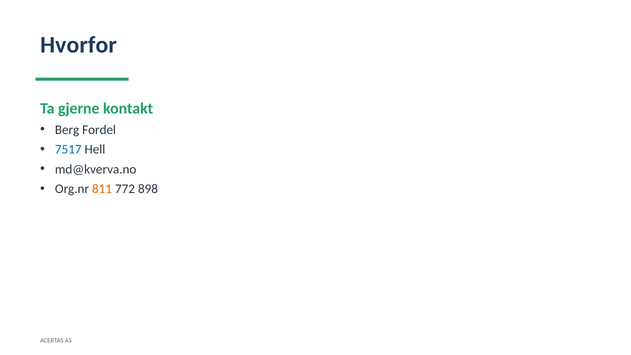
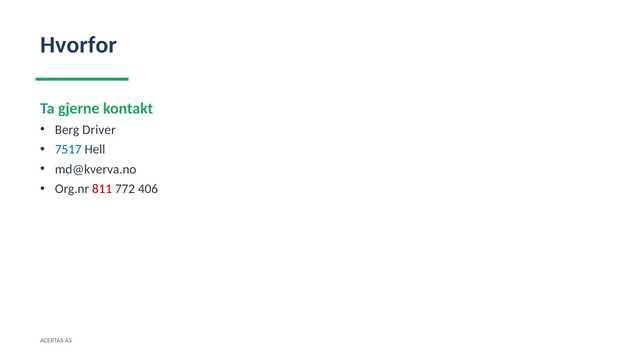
Fordel: Fordel -> Driver
811 colour: orange -> red
898: 898 -> 406
